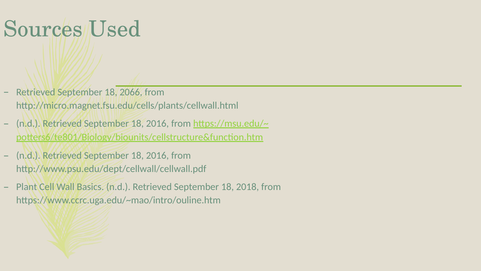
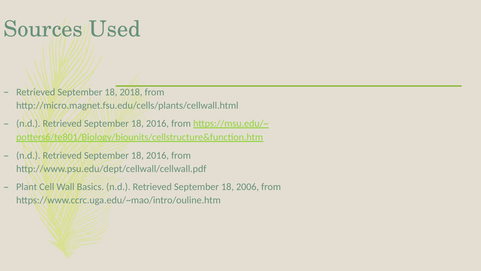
2066: 2066 -> 2018
2018: 2018 -> 2006
